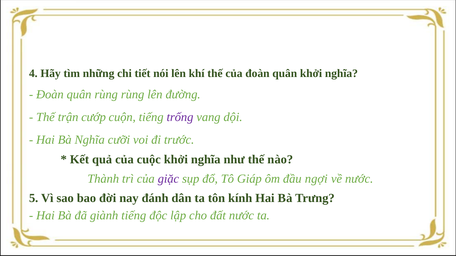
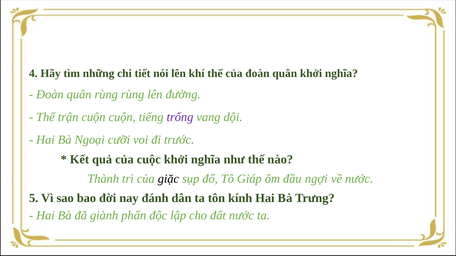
trận cướp: cướp -> cuộn
Bà Nghĩa: Nghĩa -> Ngoại
giặc colour: purple -> black
giành tiếng: tiếng -> phấn
